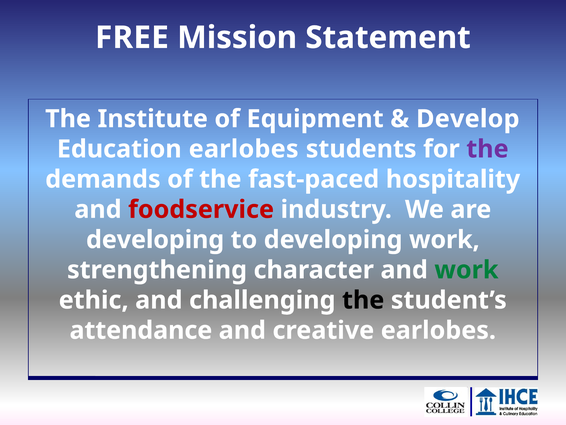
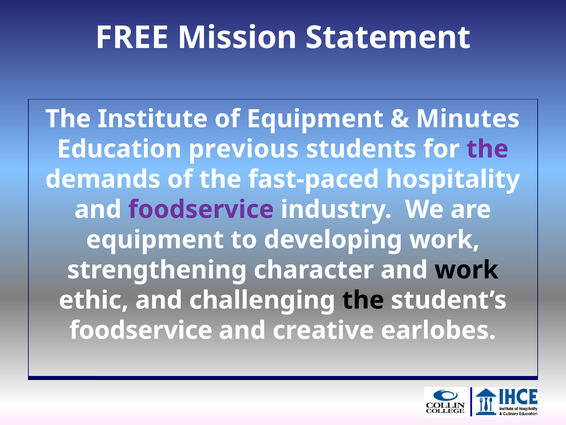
Develop: Develop -> Minutes
Education earlobes: earlobes -> previous
foodservice at (201, 209) colour: red -> purple
developing at (155, 240): developing -> equipment
work at (466, 270) colour: green -> black
attendance at (141, 330): attendance -> foodservice
